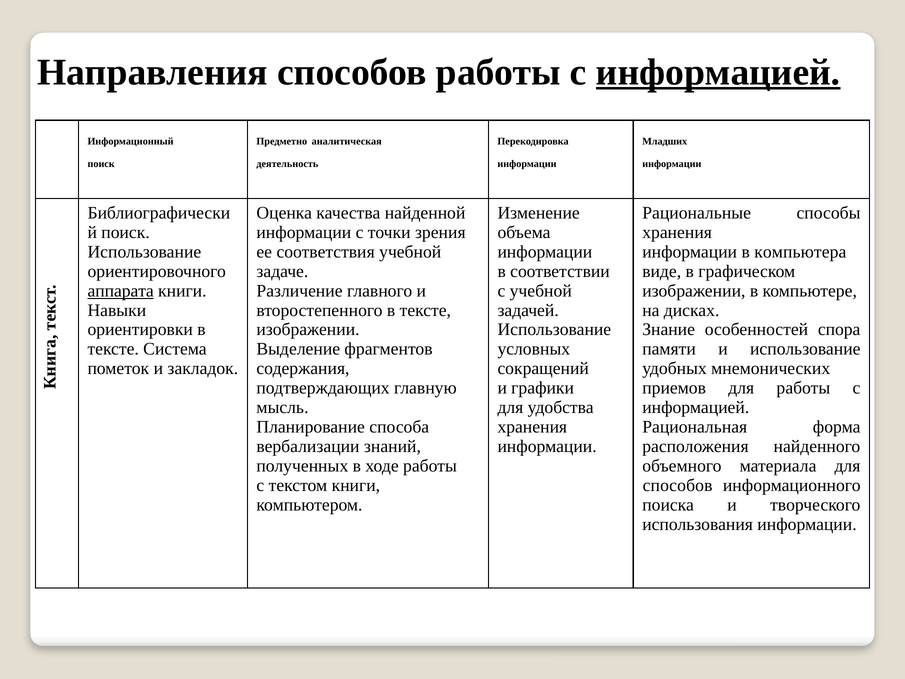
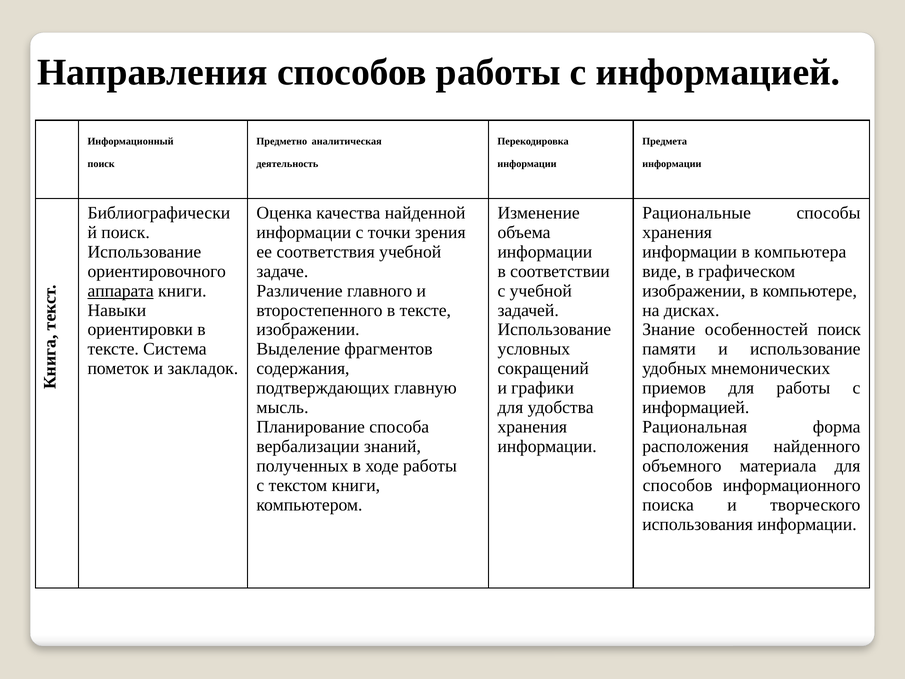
информацией at (718, 72) underline: present -> none
Младших: Младших -> Предмета
особенностей спора: спора -> поиск
